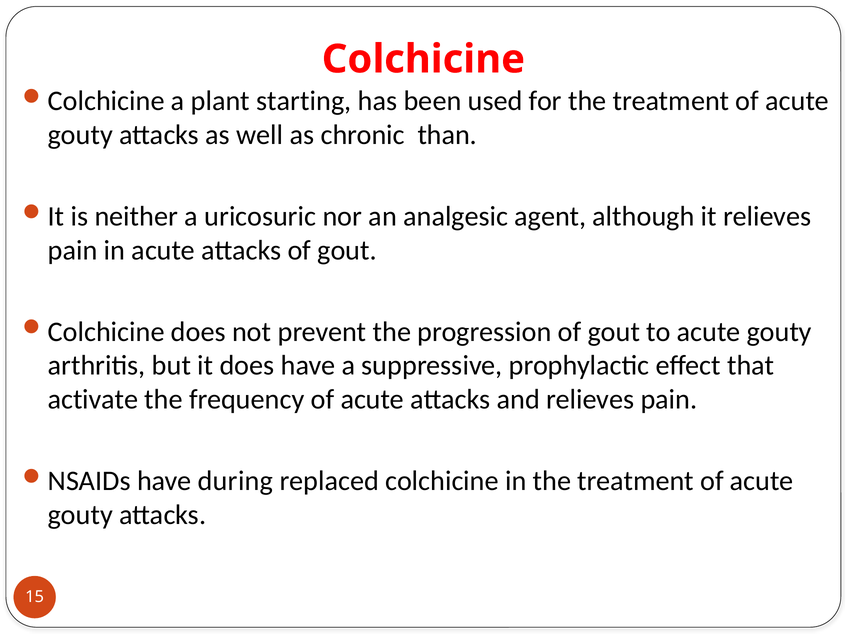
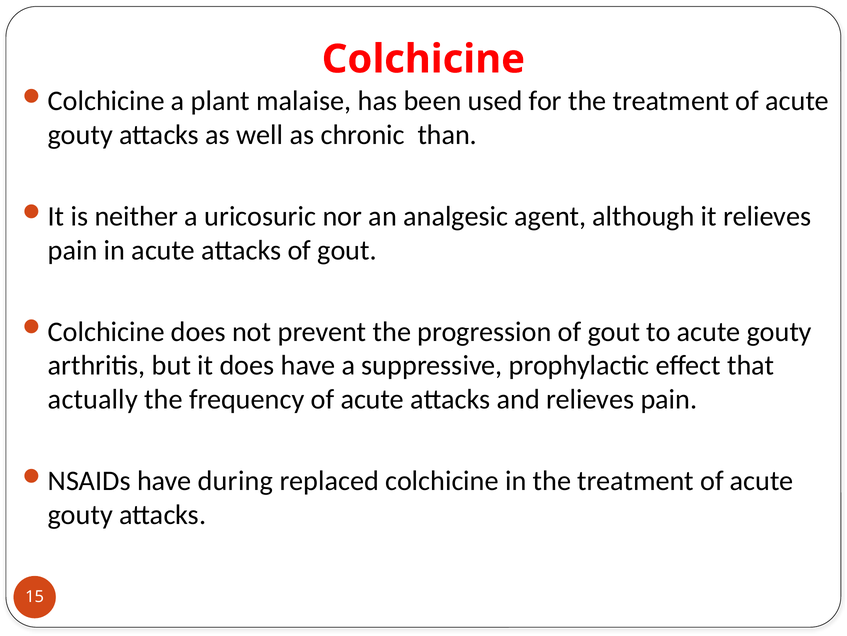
starting: starting -> malaise
activate: activate -> actually
